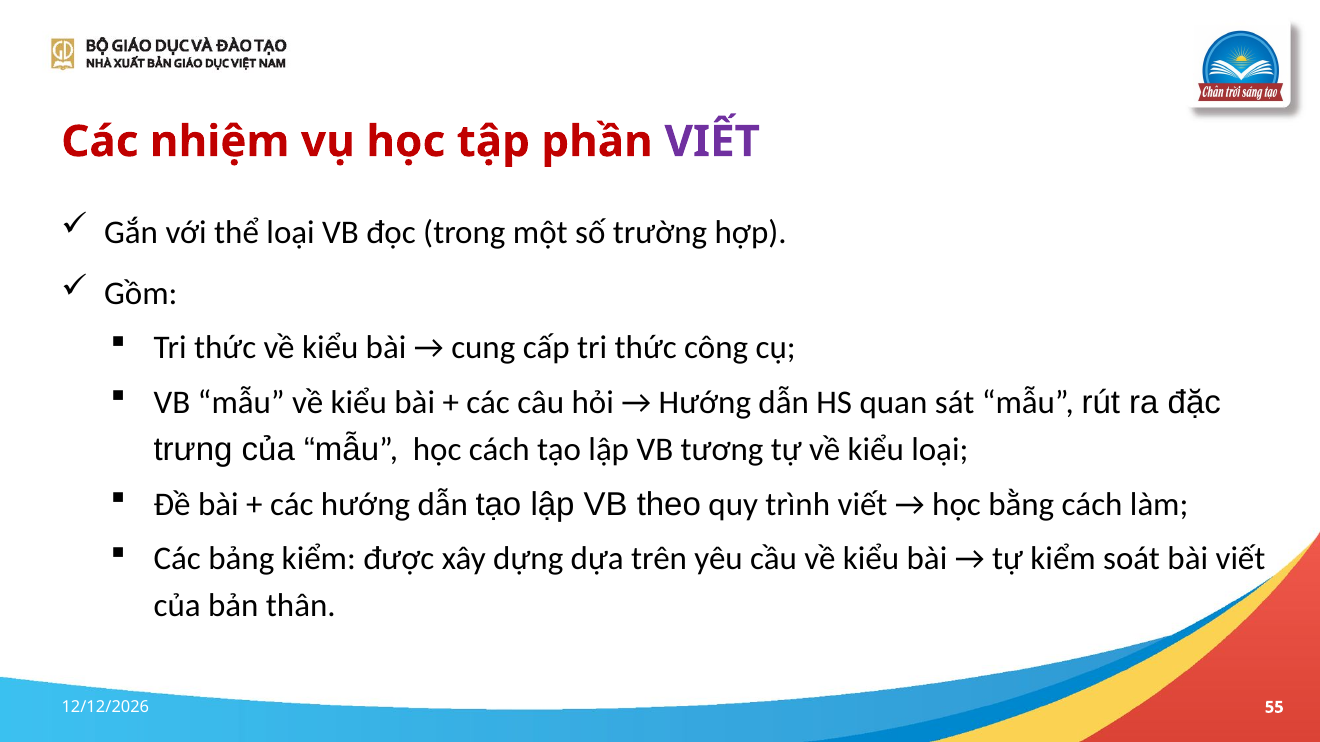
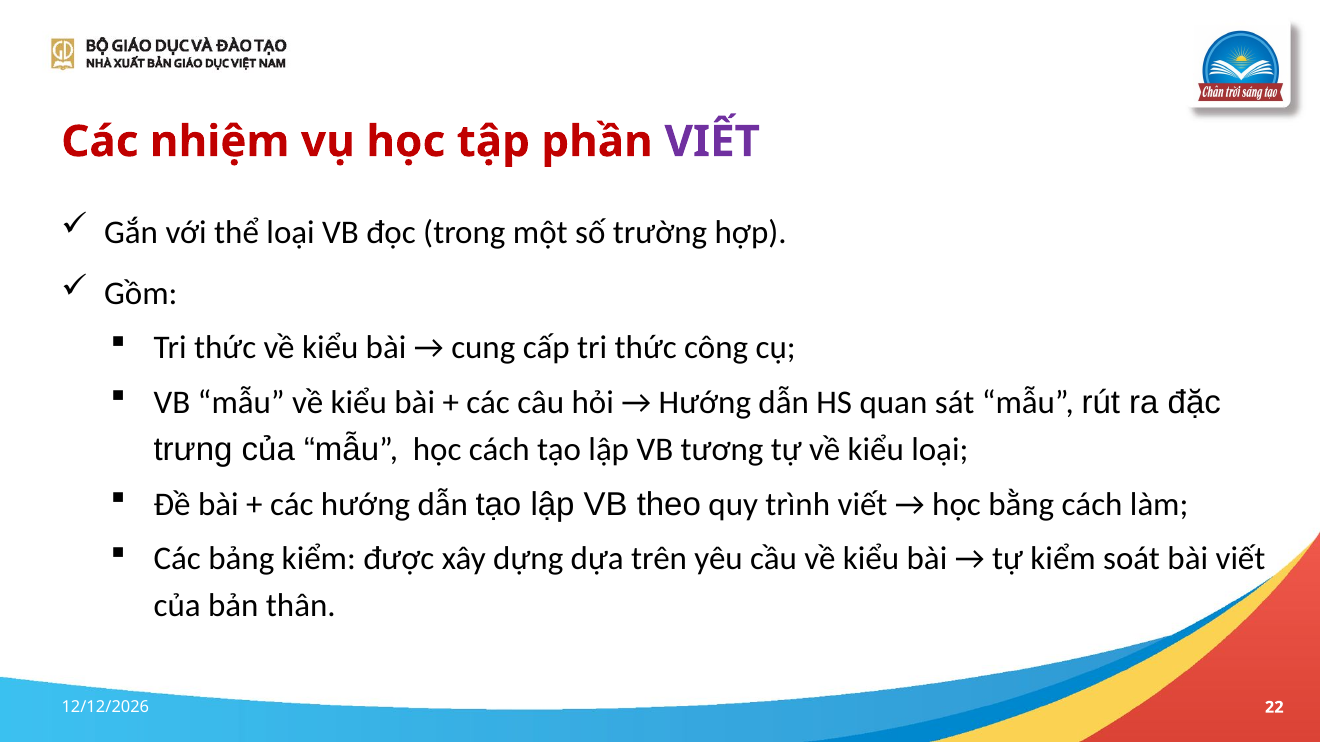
55: 55 -> 22
